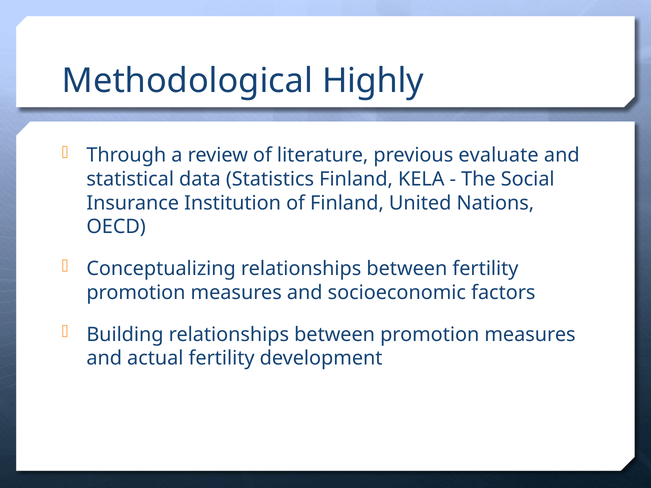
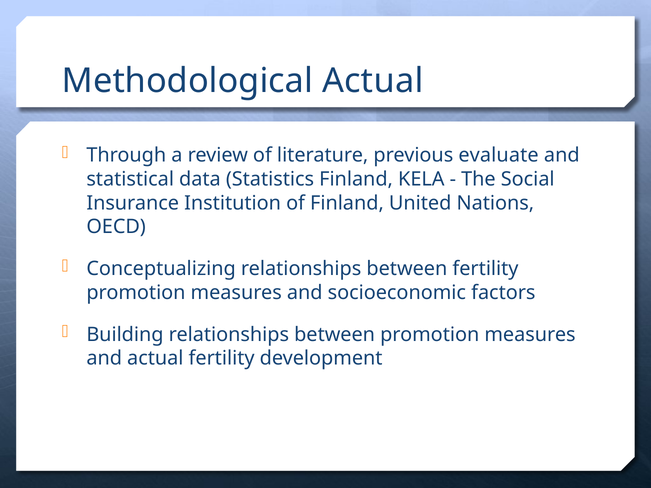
Methodological Highly: Highly -> Actual
